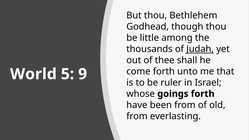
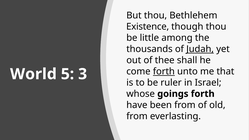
Godhead: Godhead -> Existence
forth at (164, 71) underline: none -> present
9: 9 -> 3
